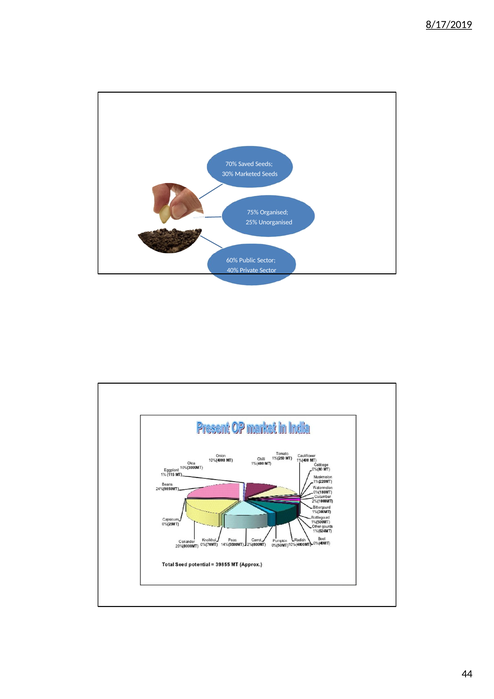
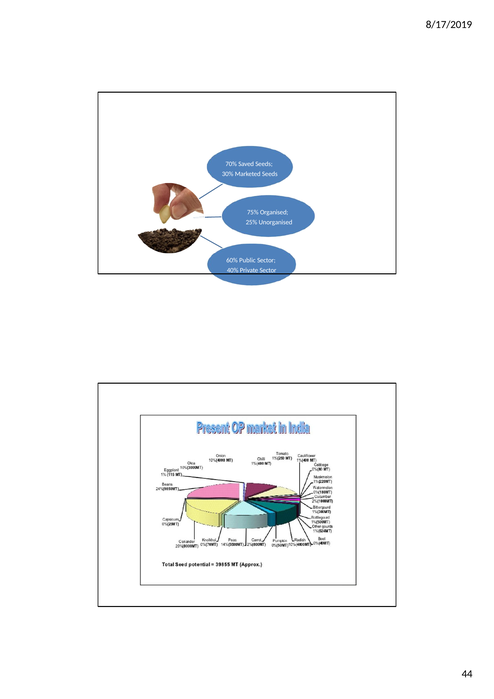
8/17/2019 underline: present -> none
